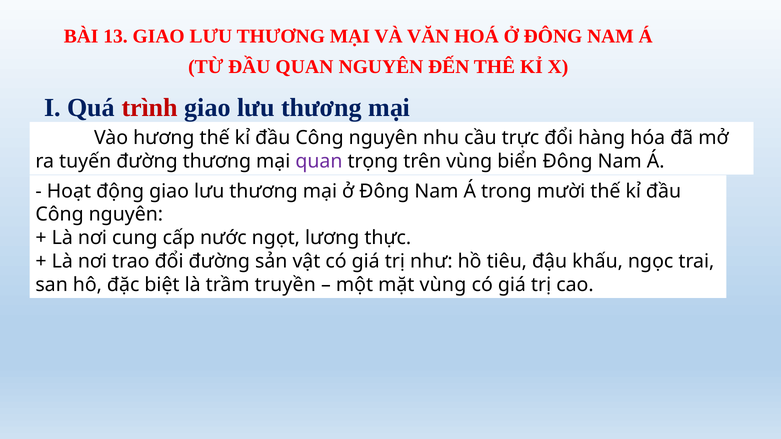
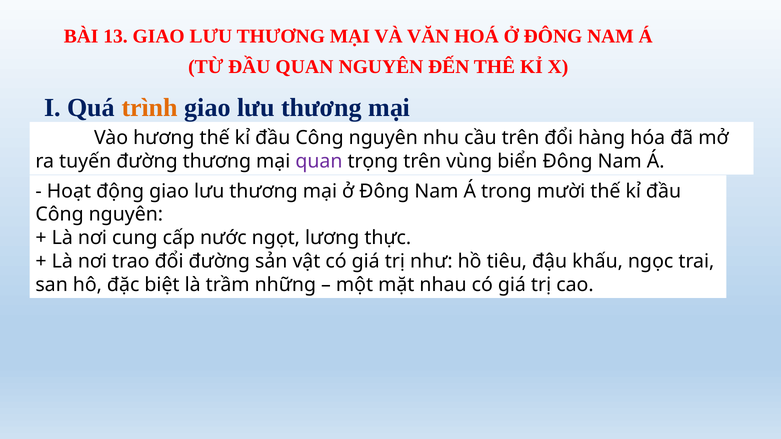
trình colour: red -> orange
cầu trực: trực -> trên
truyền: truyền -> những
mặt vùng: vùng -> nhau
